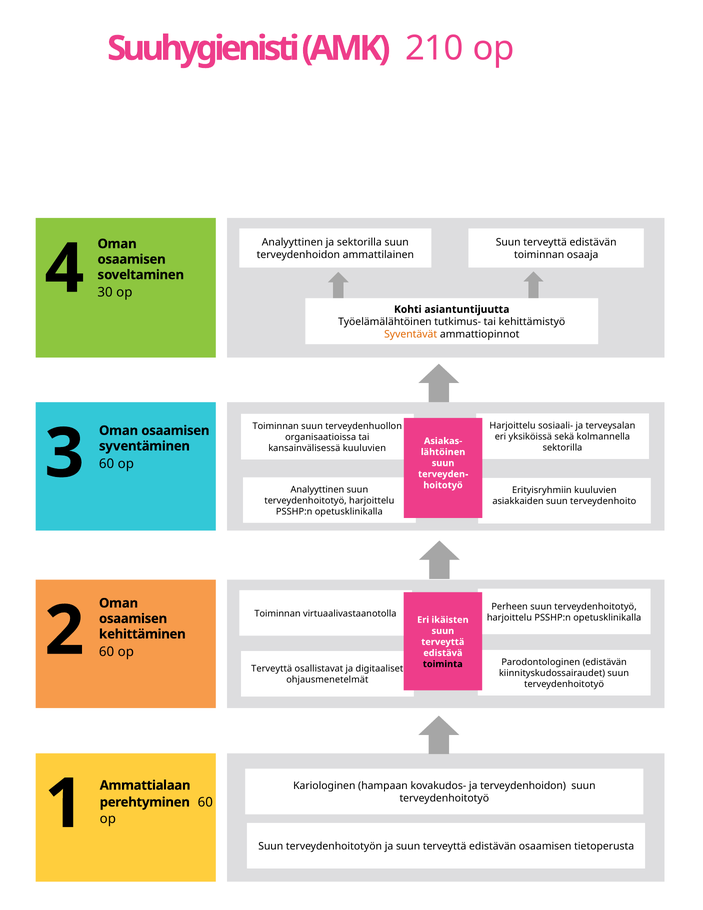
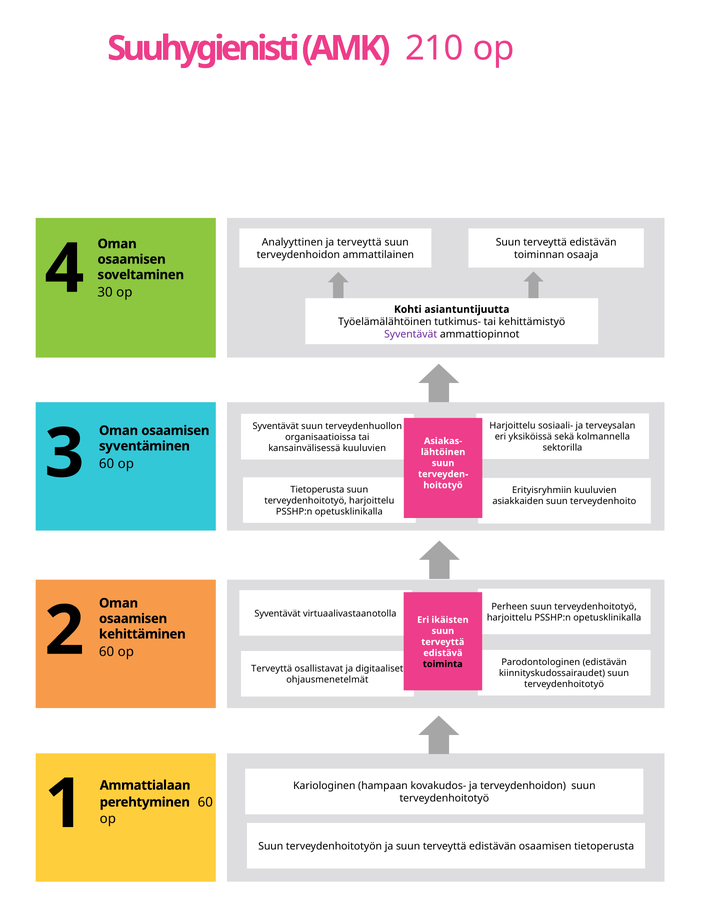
ja sektorilla: sektorilla -> terveyttä
Syventävät at (411, 334) colour: orange -> purple
Toiminnan at (276, 426): Toiminnan -> Syventävät
Analyyttinen at (317, 490): Analyyttinen -> Tietoperusta
Toiminnan at (278, 614): Toiminnan -> Syventävät
